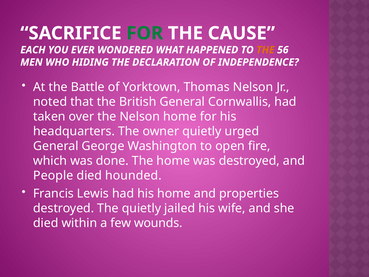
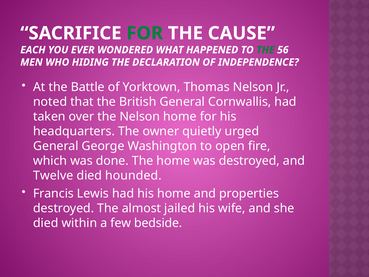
THE at (265, 50) colour: orange -> green
People: People -> Twelve
The quietly: quietly -> almost
wounds: wounds -> bedside
